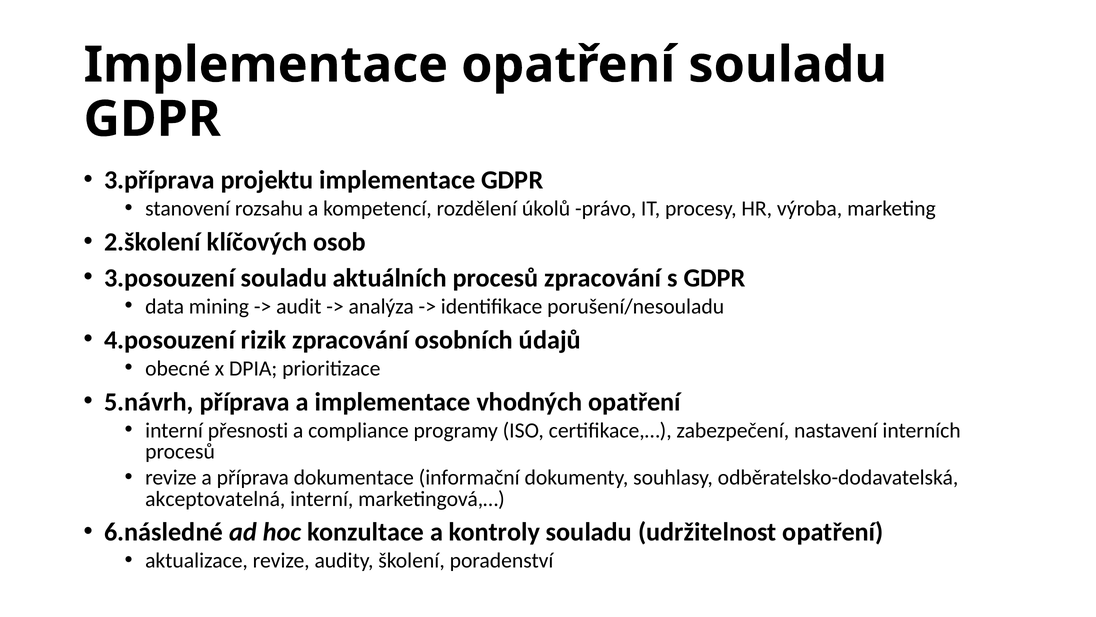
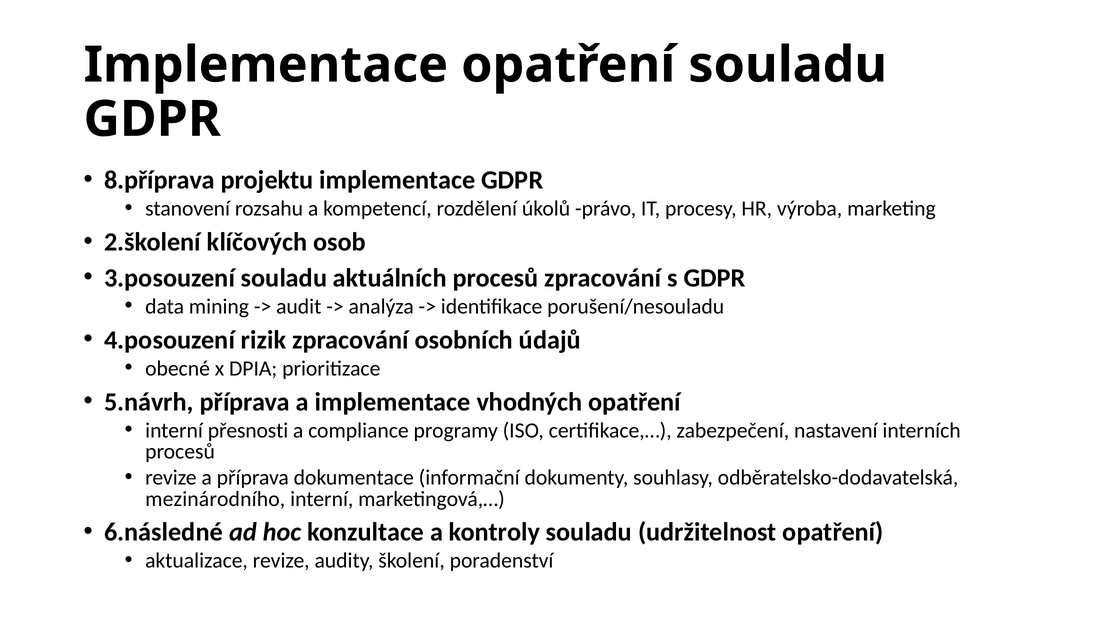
3.příprava: 3.příprava -> 8.příprava
akceptovatelná: akceptovatelná -> mezinárodního
